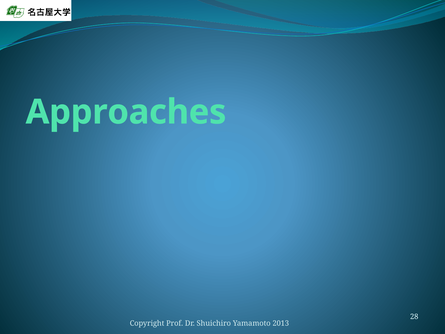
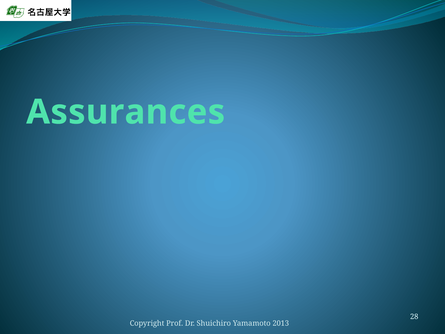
Approaches: Approaches -> Assurances
